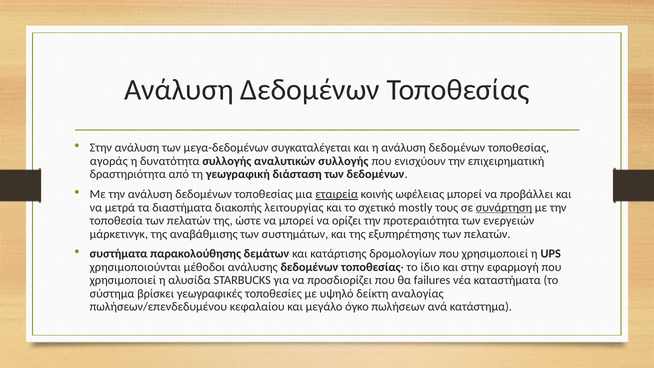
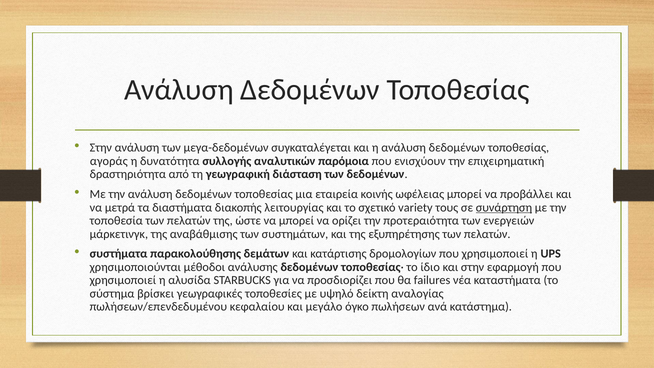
αναλυτικών συλλογής: συλλογής -> παρόμοια
εταιρεία underline: present -> none
mostly: mostly -> variety
